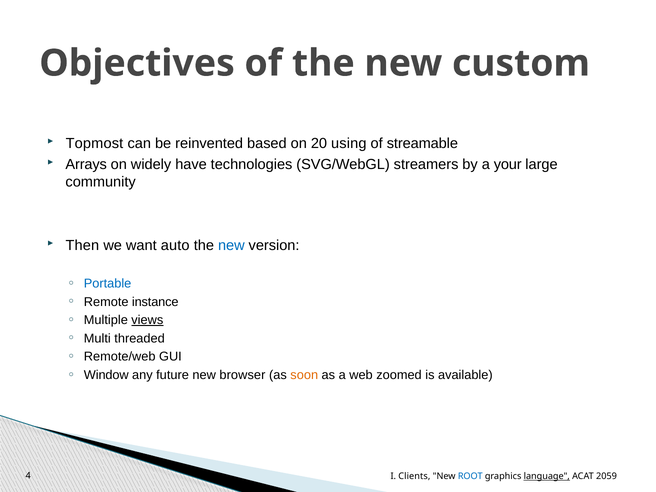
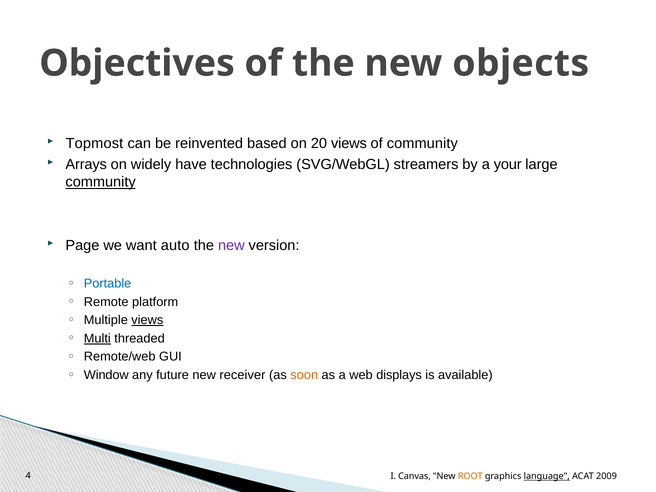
custom: custom -> objects
20 using: using -> views
of streamable: streamable -> community
community at (101, 182) underline: none -> present
Then: Then -> Page
new at (231, 245) colour: blue -> purple
instance: instance -> platform
Multi underline: none -> present
browser: browser -> receiver
zoomed: zoomed -> displays
Clients: Clients -> Canvas
ROOT colour: blue -> orange
2059: 2059 -> 2009
